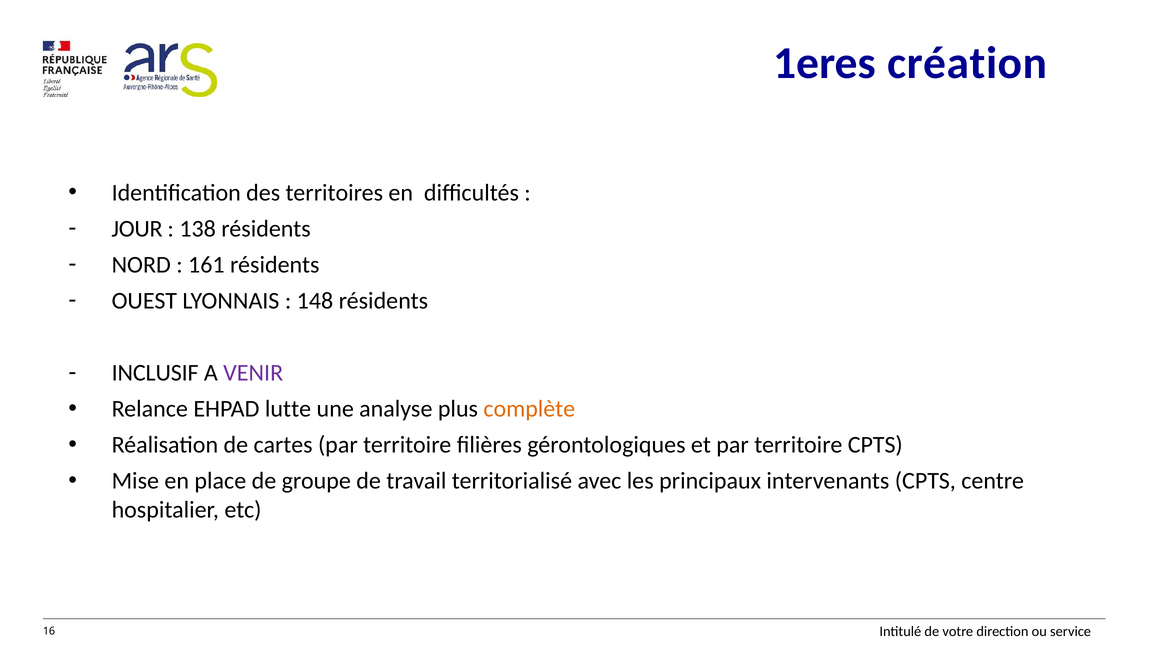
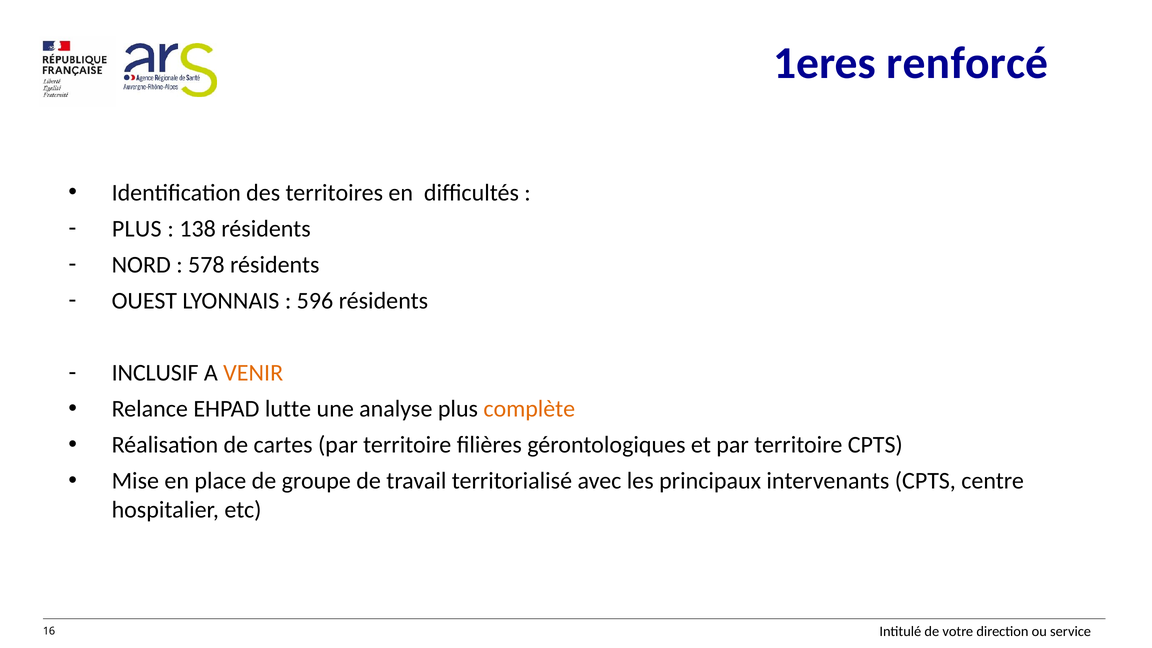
création: création -> renforcé
JOUR at (137, 229): JOUR -> PLUS
161: 161 -> 578
148: 148 -> 596
VENIR colour: purple -> orange
